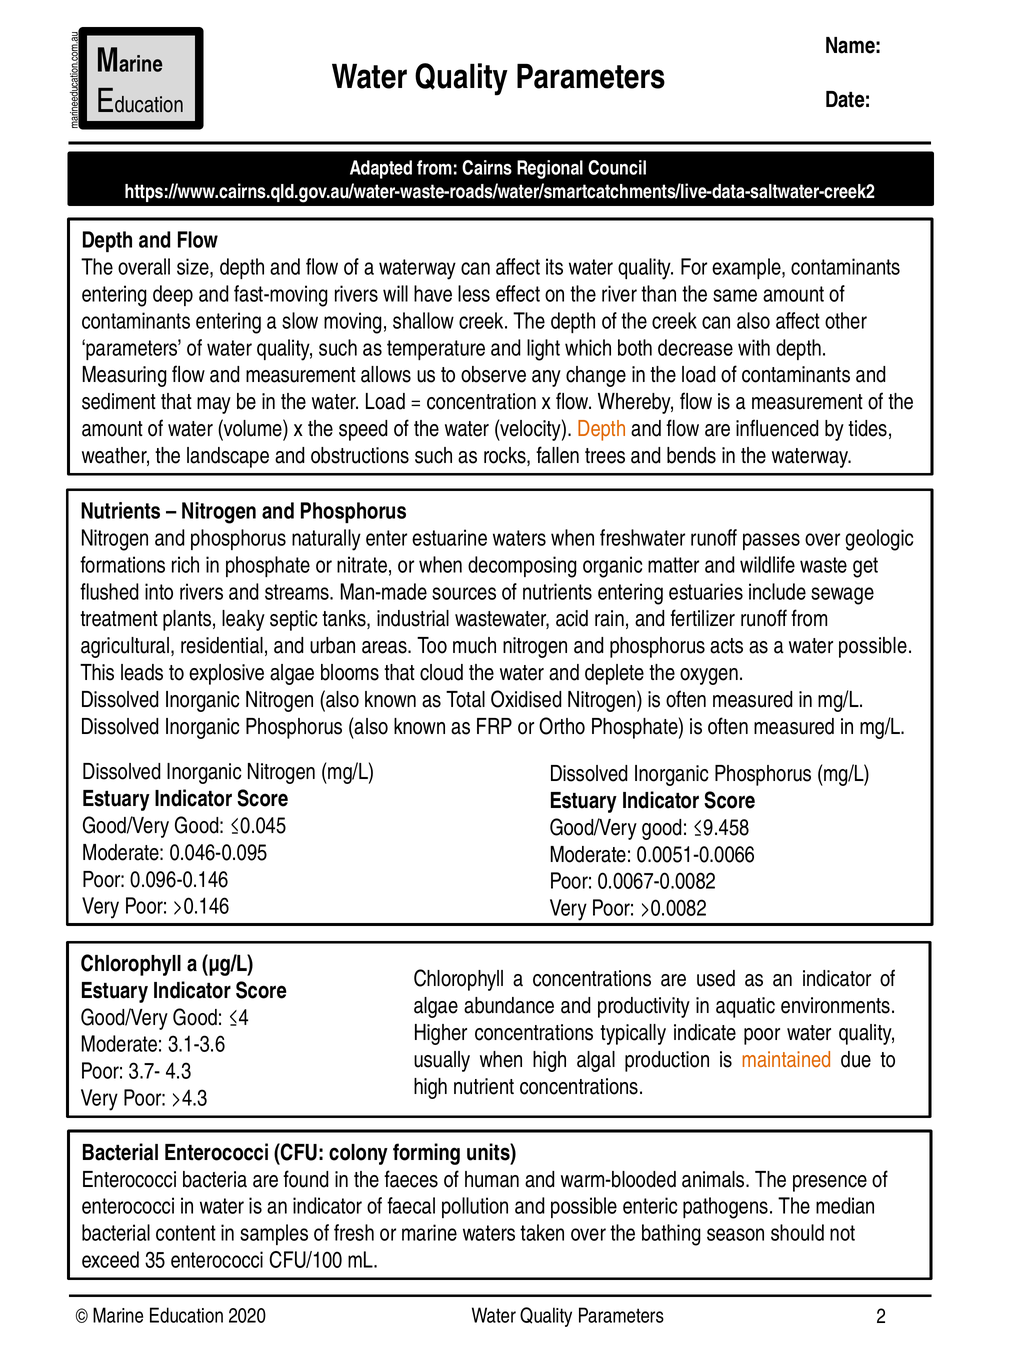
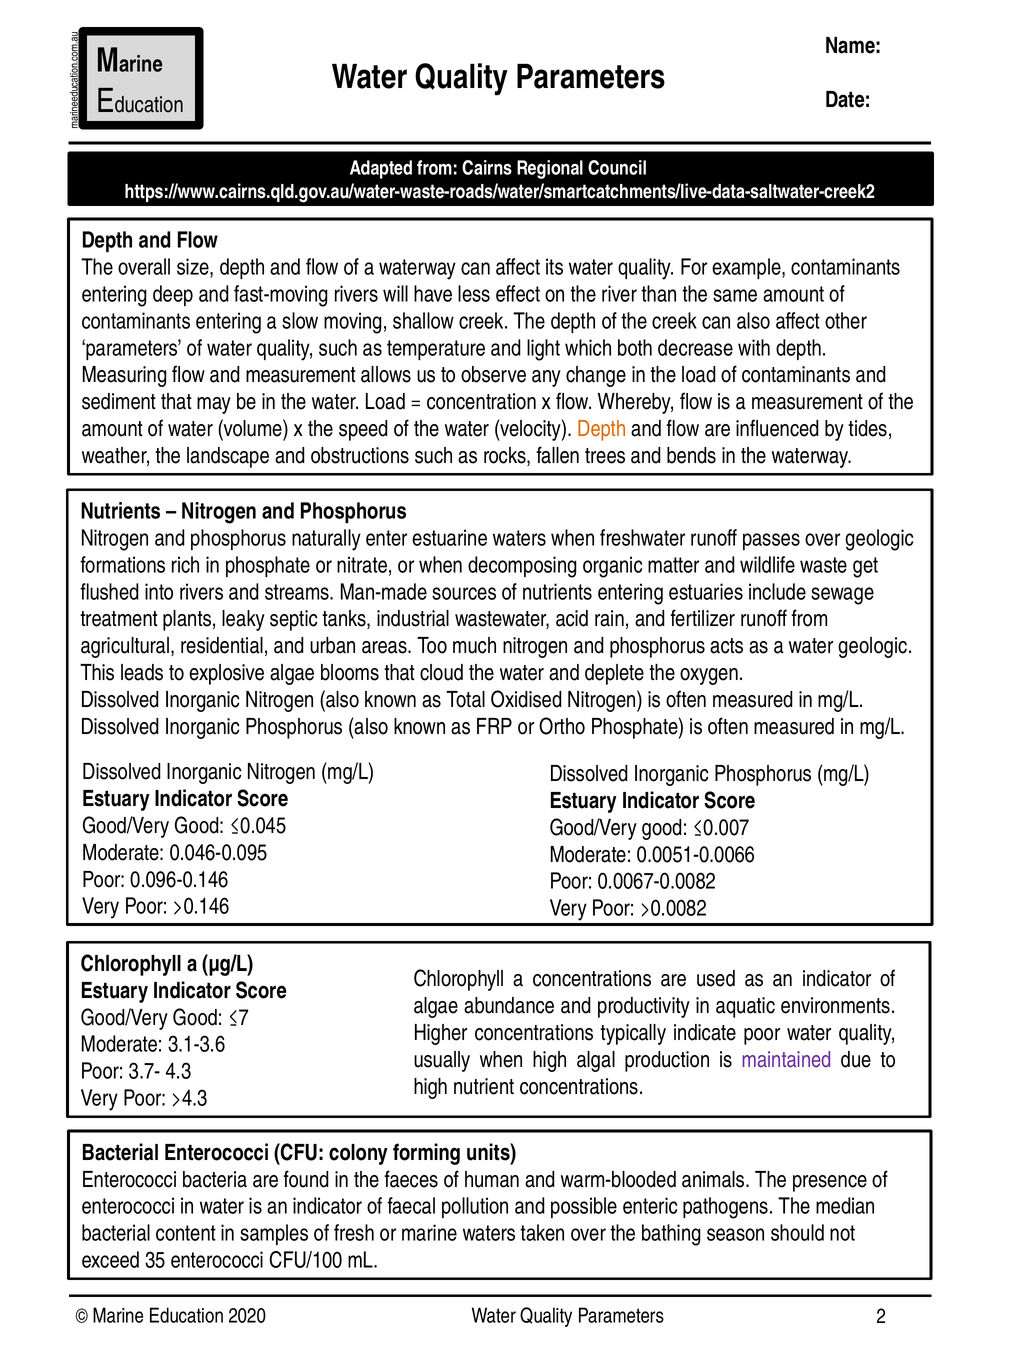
water possible: possible -> geologic
≤9.458: ≤9.458 -> ≤0.007
≤4: ≤4 -> ≤7
maintained colour: orange -> purple
